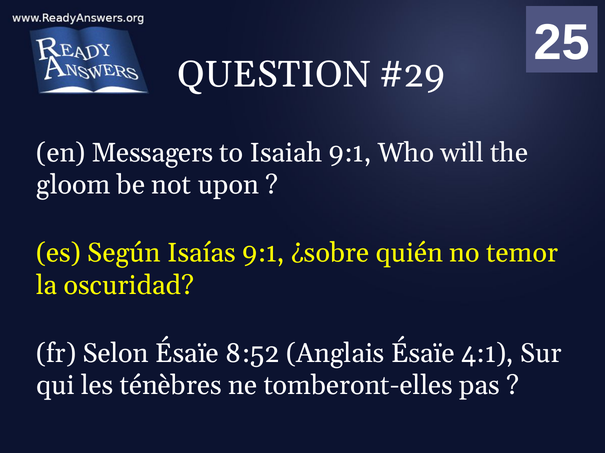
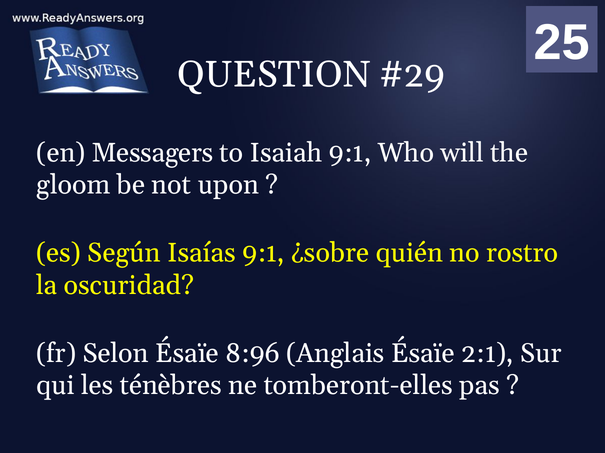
temor: temor -> rostro
8:52: 8:52 -> 8:96
4:1: 4:1 -> 2:1
